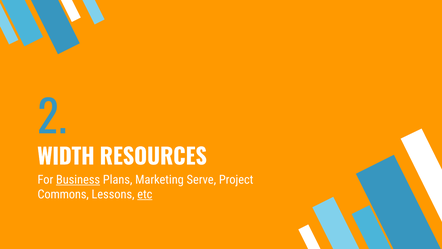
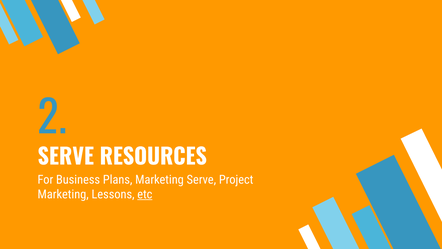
WIDTH at (66, 157): WIDTH -> SERVE
Business underline: present -> none
Commons at (63, 194): Commons -> Marketing
